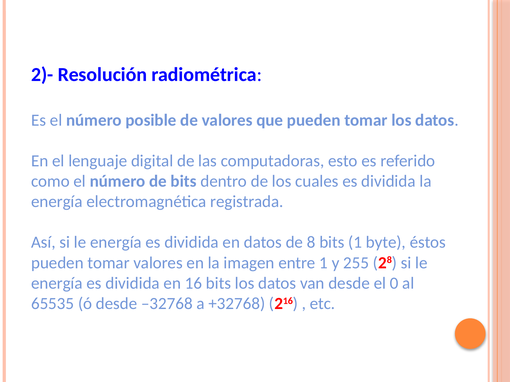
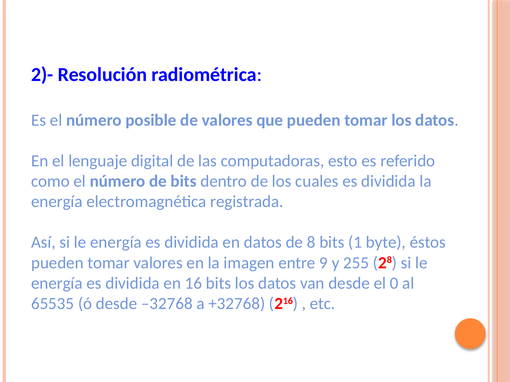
entre 1: 1 -> 9
